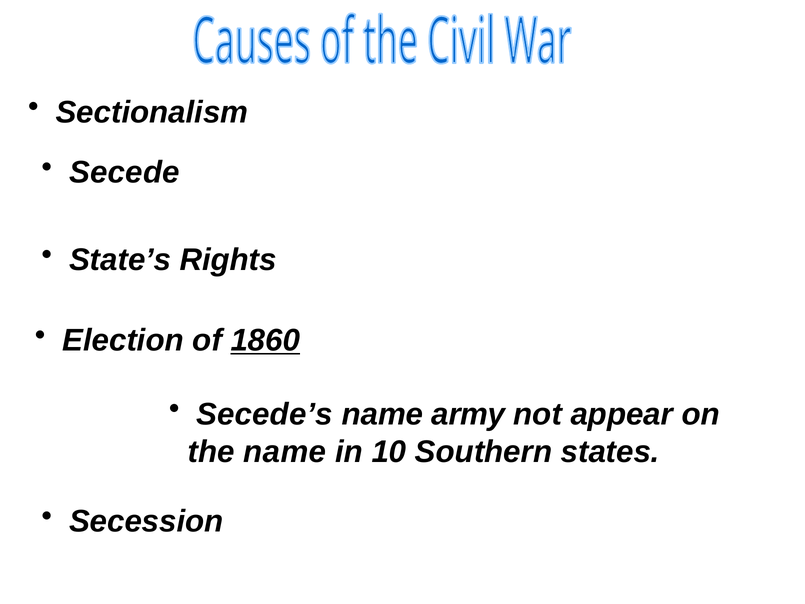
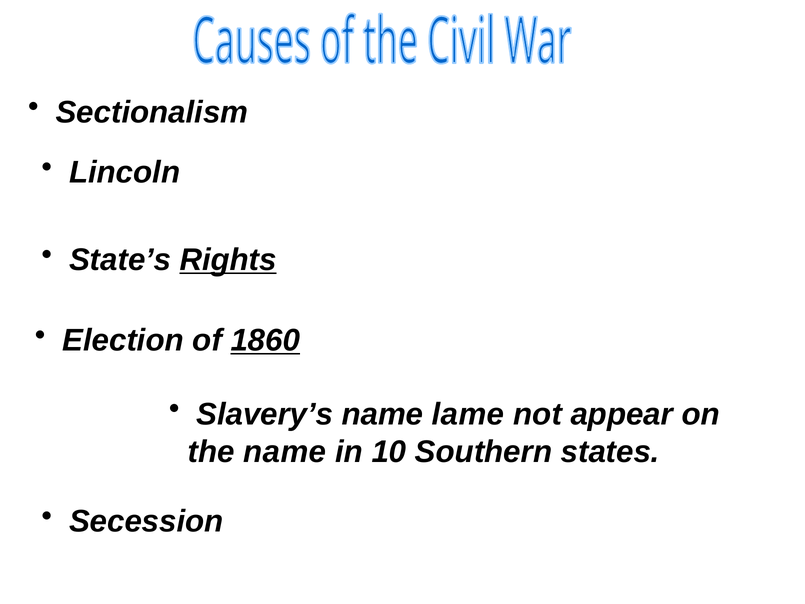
Secede: Secede -> Lincoln
Rights underline: none -> present
Secede’s: Secede’s -> Slavery’s
army: army -> lame
